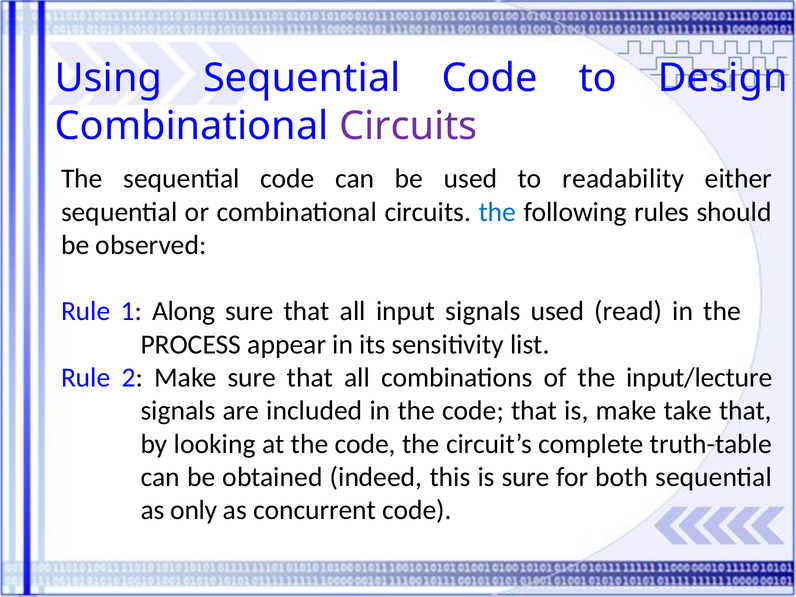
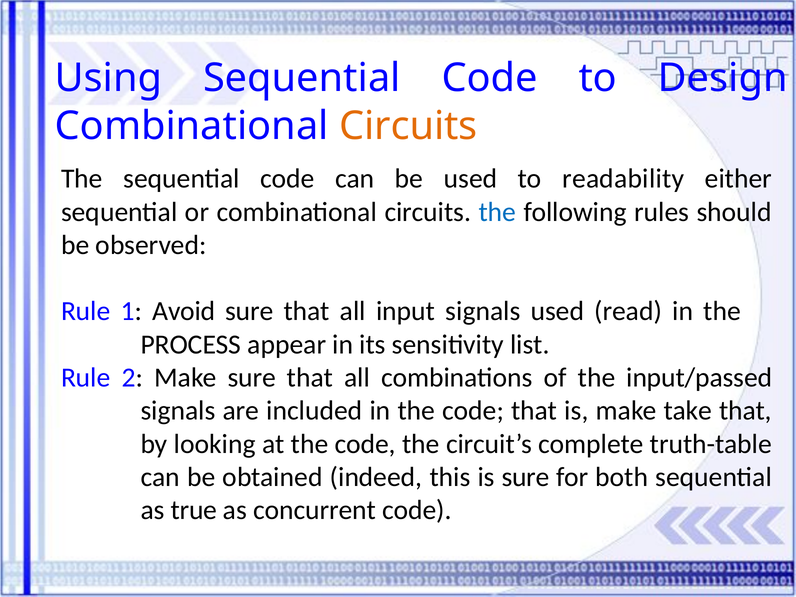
Circuits at (408, 126) colour: purple -> orange
Along: Along -> Avoid
input/lecture: input/lecture -> input/passed
only: only -> true
